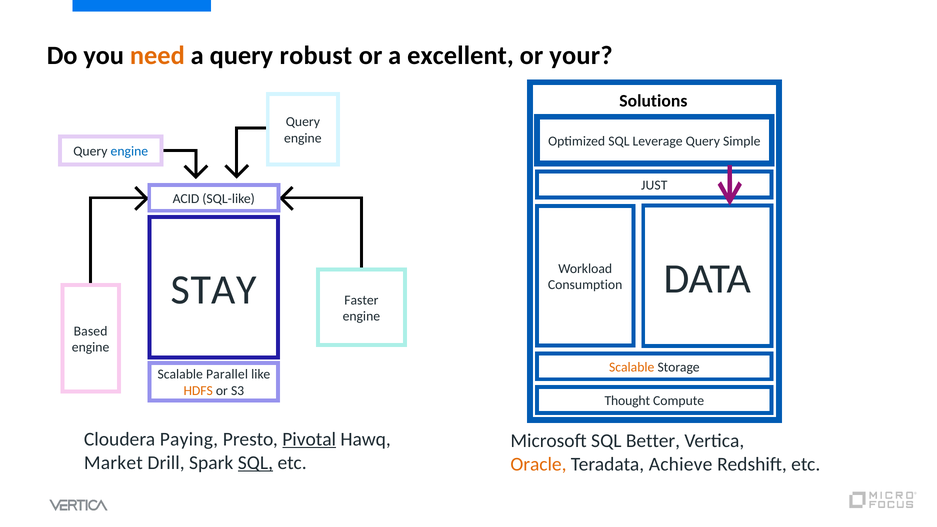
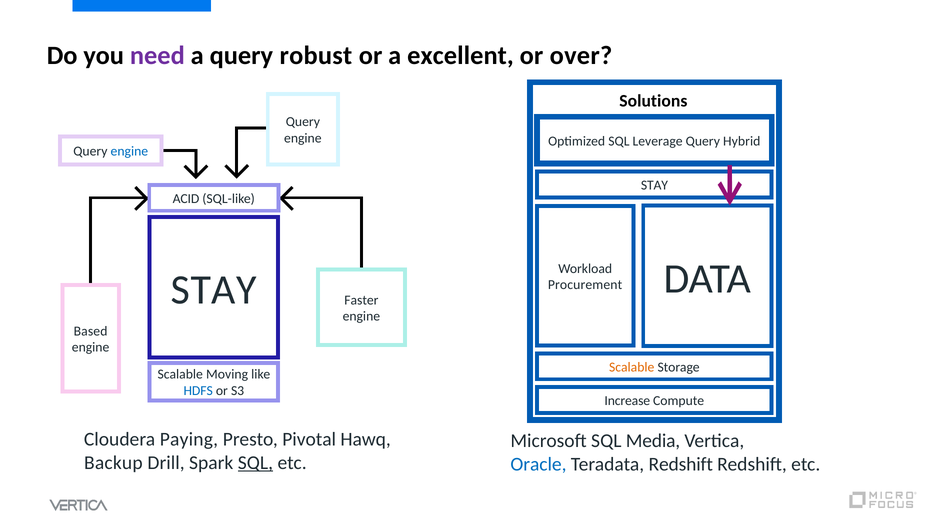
need colour: orange -> purple
your: your -> over
Simple: Simple -> Hybrid
JUST at (654, 185): JUST -> STAY
Consumption: Consumption -> Procurement
Parallel: Parallel -> Moving
HDFS colour: orange -> blue
Thought: Thought -> Increase
Pivotal underline: present -> none
Better: Better -> Media
Market: Market -> Backup
Oracle colour: orange -> blue
Teradata Achieve: Achieve -> Redshift
